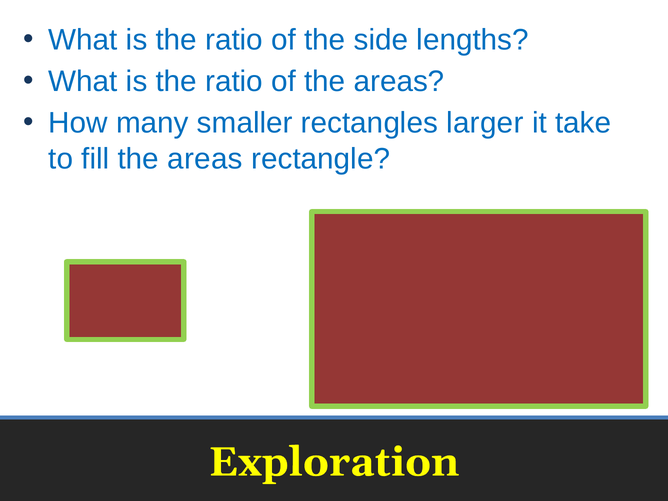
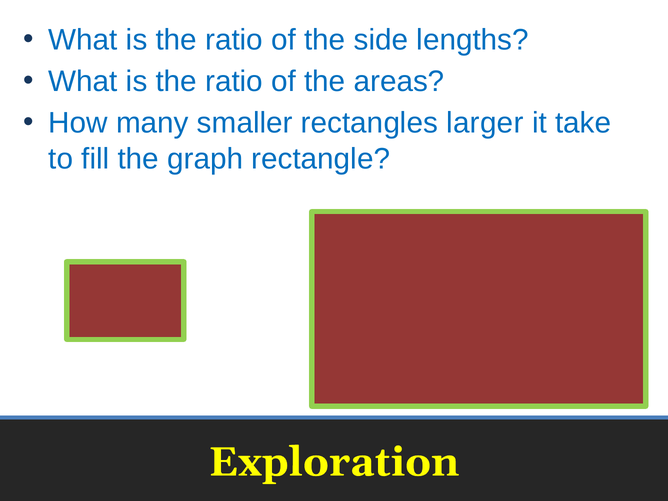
fill the areas: areas -> graph
